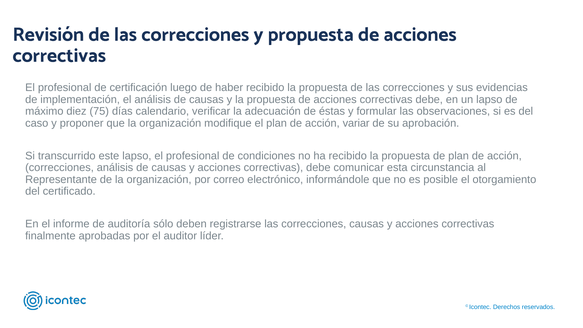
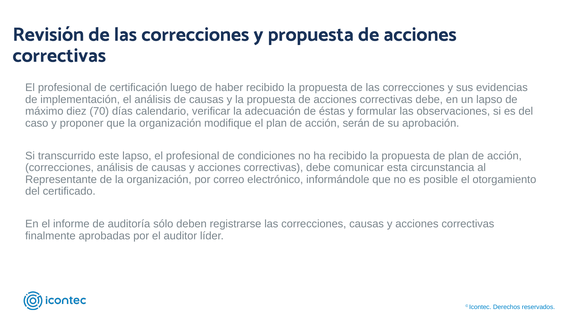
75: 75 -> 70
variar: variar -> serán
